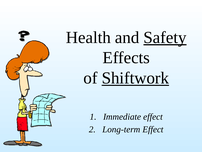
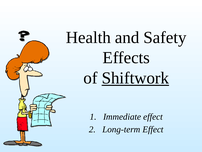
Safety underline: present -> none
